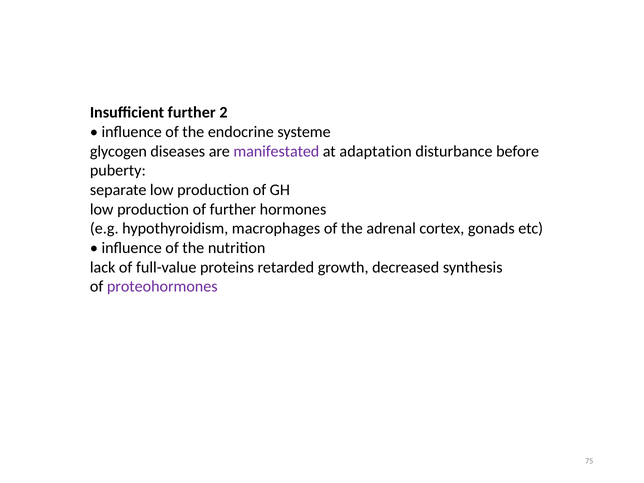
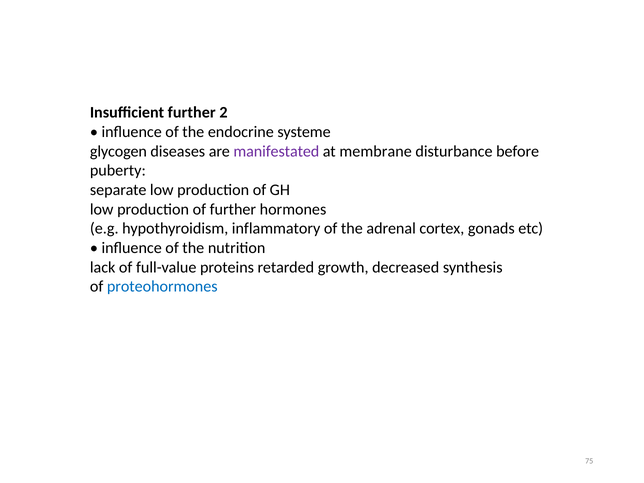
adaptation: adaptation -> membrane
macrophages: macrophages -> inflammatory
proteohormones colour: purple -> blue
